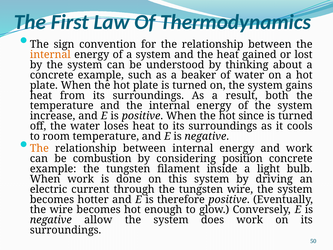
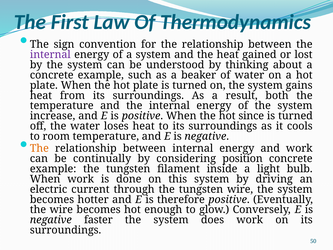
internal at (50, 55) colour: orange -> purple
combustion: combustion -> continually
allow: allow -> faster
